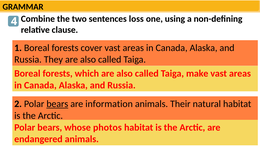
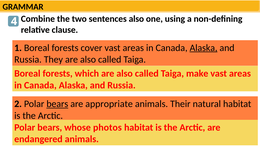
sentences loss: loss -> also
Alaska at (204, 48) underline: none -> present
information: information -> appropriate
